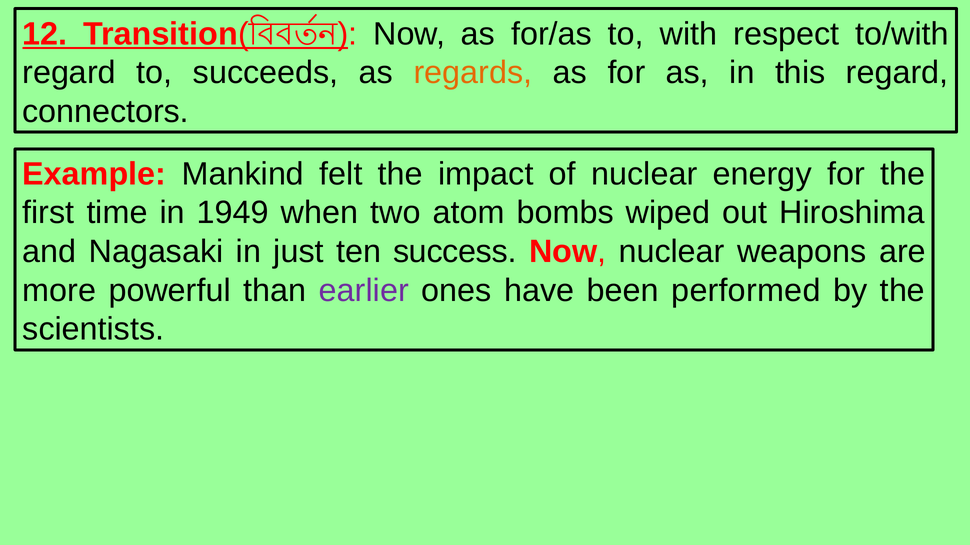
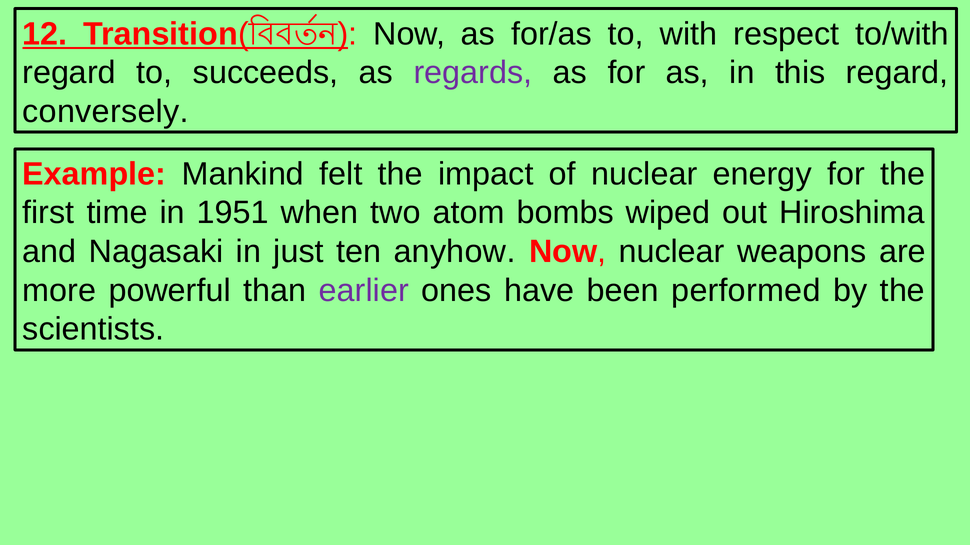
regards colour: orange -> purple
connectors: connectors -> conversely
1949: 1949 -> 1951
success: success -> anyhow
